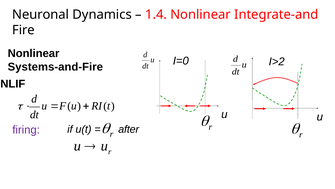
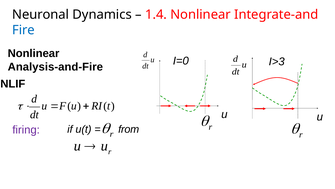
Fire colour: black -> blue
I>2: I>2 -> I>3
Systems-and-Fire: Systems-and-Fire -> Analysis-and-Fire
after: after -> from
